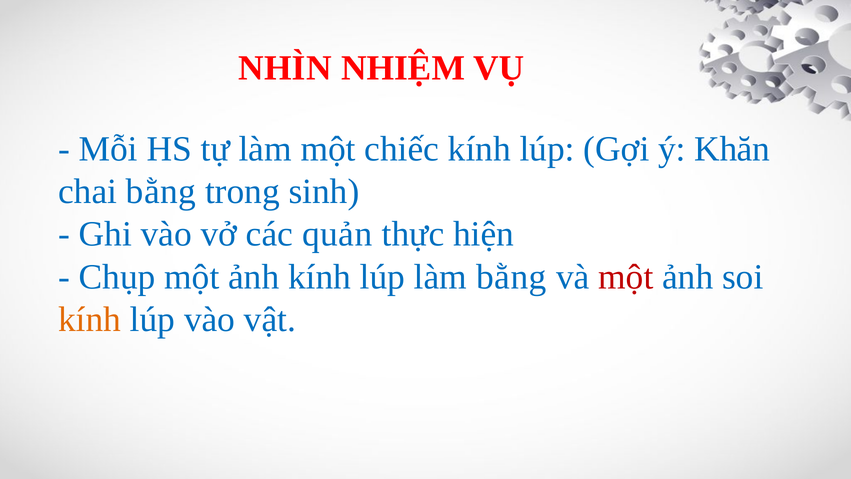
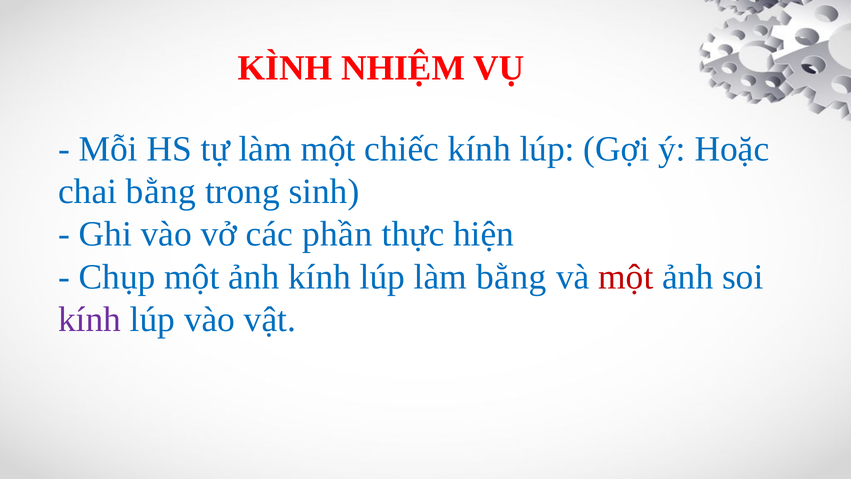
NHÌN: NHÌN -> KÌNH
Khăn: Khăn -> Hoặc
quản: quản -> phần
kính at (90, 319) colour: orange -> purple
